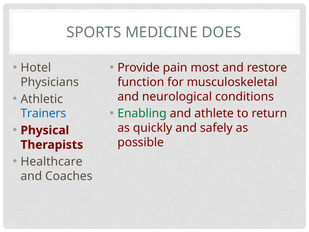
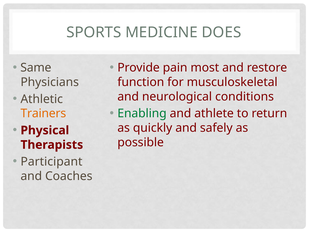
Hotel: Hotel -> Same
Trainers colour: blue -> orange
Healthcare: Healthcare -> Participant
